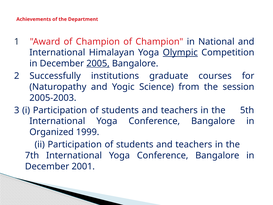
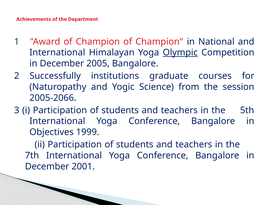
2005 underline: present -> none
2005-2003: 2005-2003 -> 2005-2066
Organized: Organized -> Objectives
